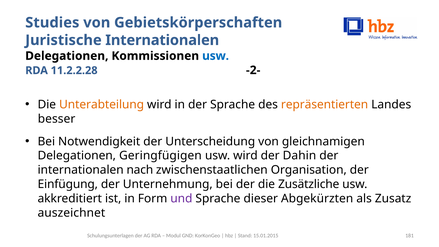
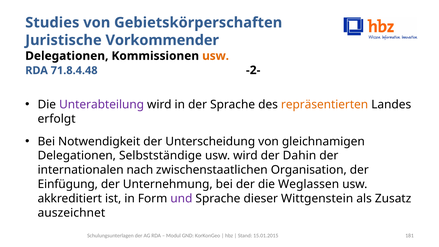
Juristische Internationalen: Internationalen -> Vorkommender
usw at (216, 56) colour: blue -> orange
11.2.2.28: 11.2.2.28 -> 71.8.4.48
Unterabteilung colour: orange -> purple
besser: besser -> erfolgt
Geringfügigen: Geringfügigen -> Selbstständige
Zusätzliche: Zusätzliche -> Weglassen
Abgekürzten: Abgekürzten -> Wittgenstein
